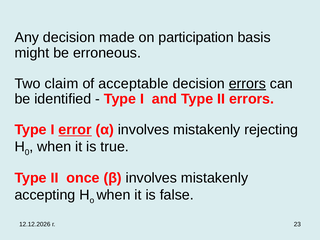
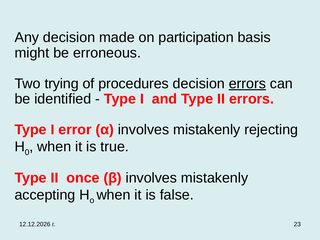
claim: claim -> trying
acceptable: acceptable -> procedures
error underline: present -> none
